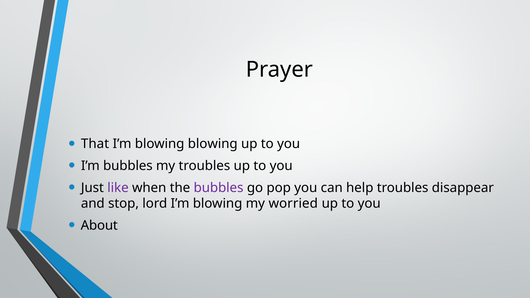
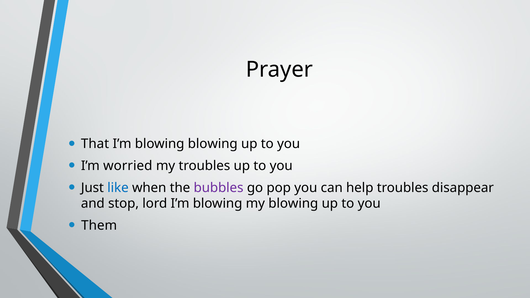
I’m bubbles: bubbles -> worried
like colour: purple -> blue
my worried: worried -> blowing
About: About -> Them
